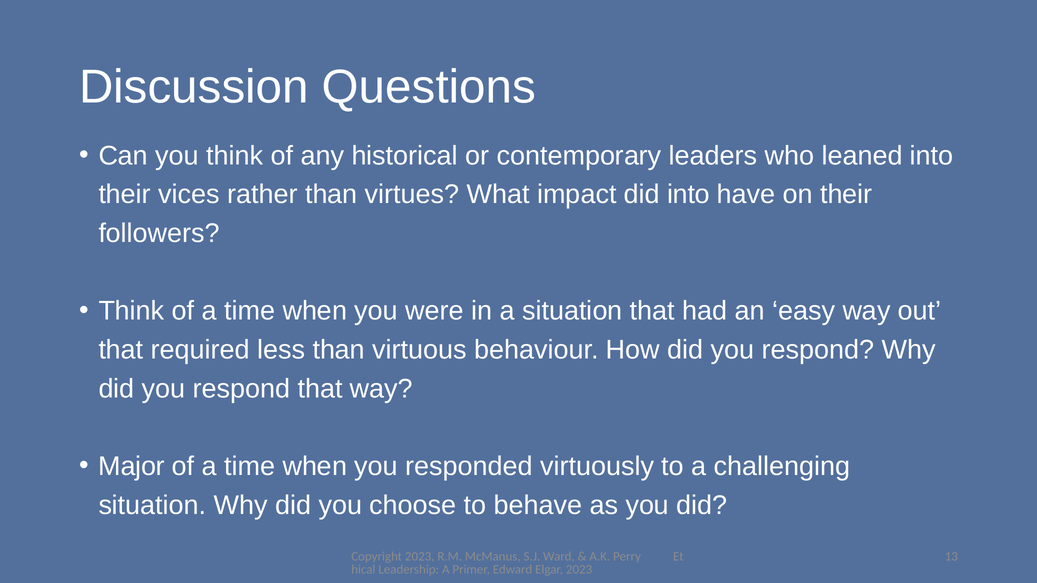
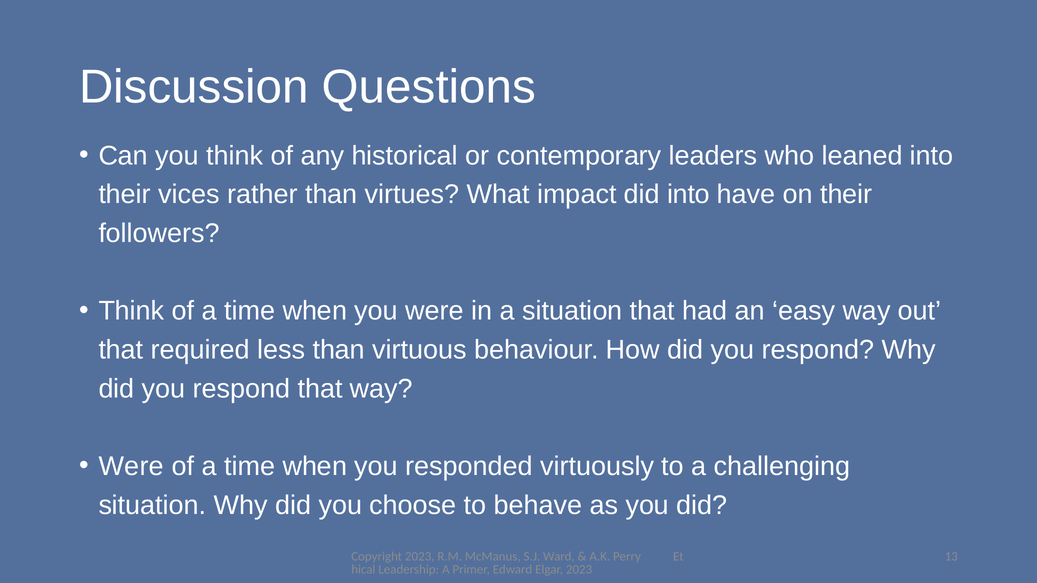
Major at (132, 467): Major -> Were
